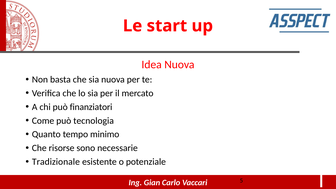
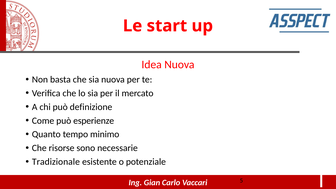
finanziatori: finanziatori -> definizione
tecnologia: tecnologia -> esperienze
